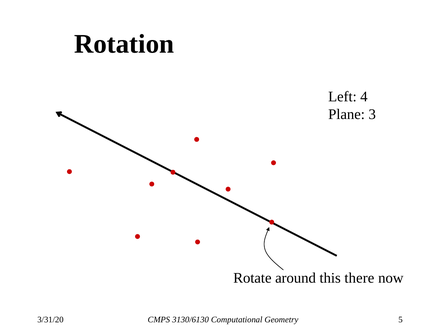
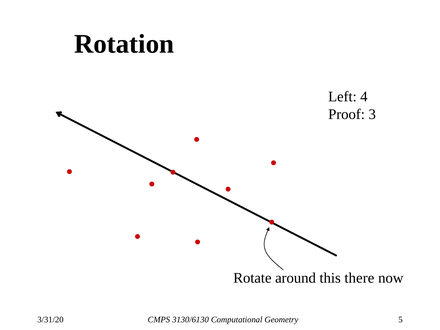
Plane: Plane -> Proof
